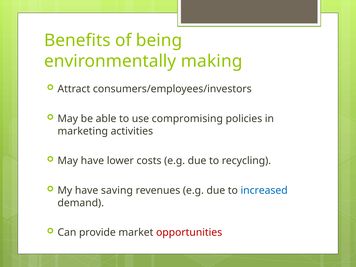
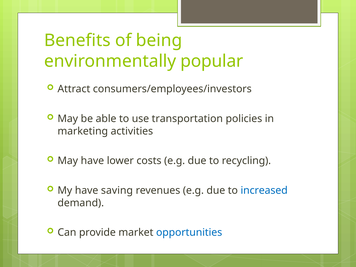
making: making -> popular
compromising: compromising -> transportation
opportunities colour: red -> blue
